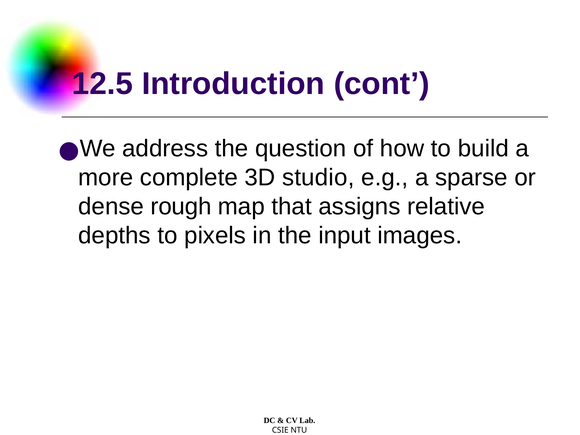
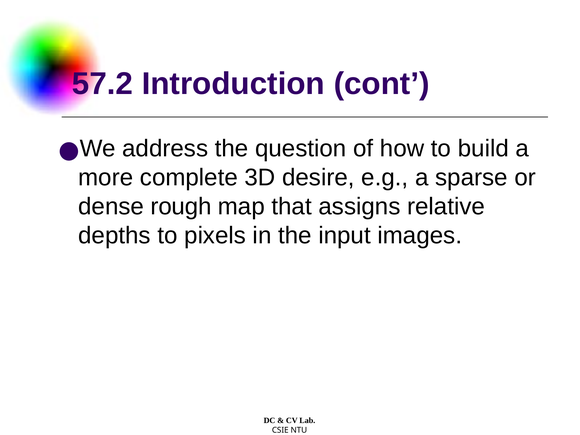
12.5: 12.5 -> 57.2
studio: studio -> desire
